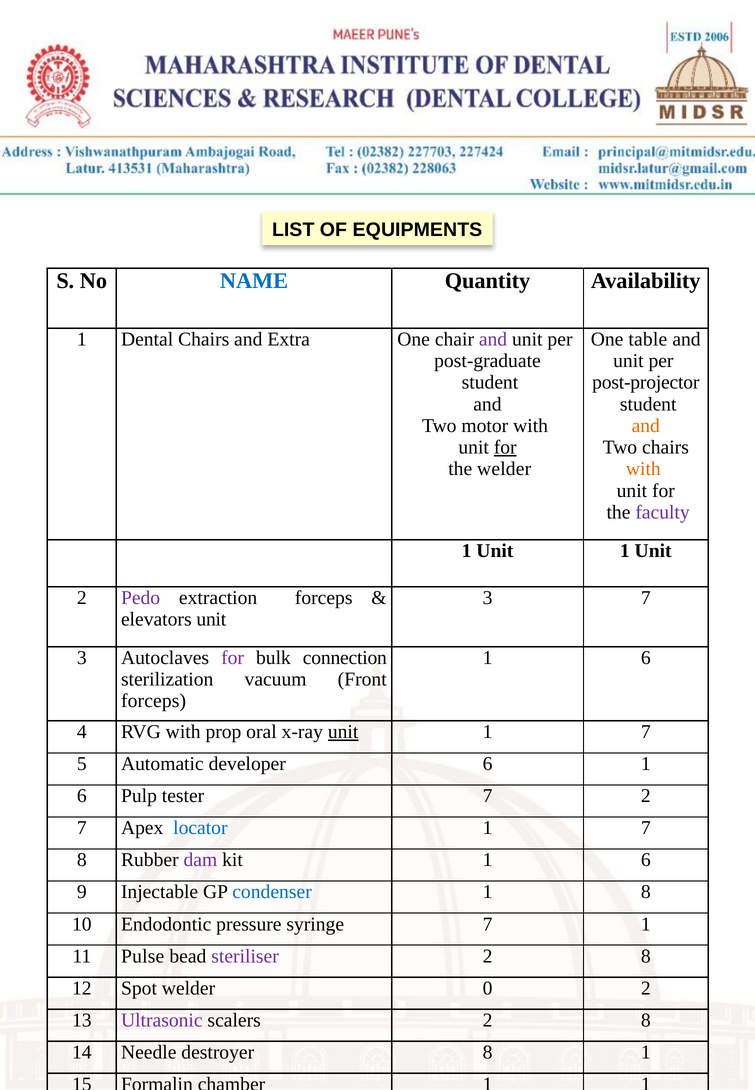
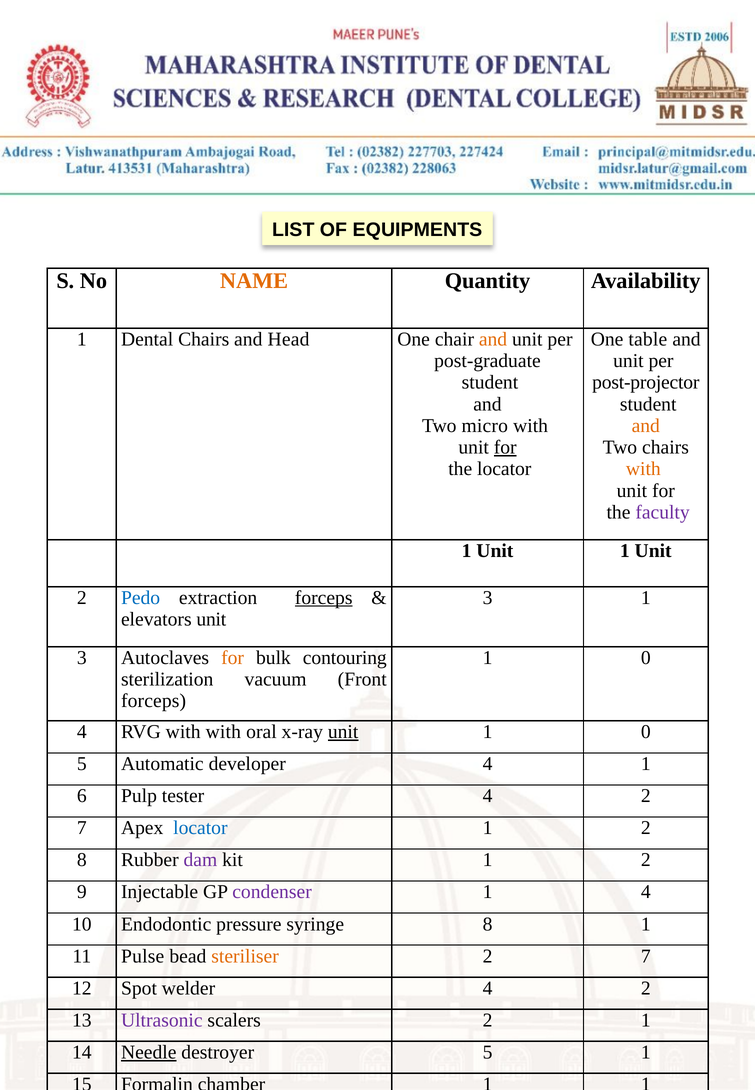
NAME colour: blue -> orange
Extra: Extra -> Head
and at (493, 339) colour: purple -> orange
motor: motor -> micro
the welder: welder -> locator
Pedo colour: purple -> blue
forceps at (324, 598) underline: none -> present
3 7: 7 -> 1
for at (233, 658) colour: purple -> orange
connection: connection -> contouring
6 at (646, 658): 6 -> 0
with prop: prop -> with
7 at (646, 732): 7 -> 0
developer 6: 6 -> 4
tester 7: 7 -> 4
7 at (646, 828): 7 -> 2
kit 1 6: 6 -> 2
condenser colour: blue -> purple
1 8: 8 -> 4
syringe 7: 7 -> 8
steriliser colour: purple -> orange
8 at (646, 957): 8 -> 7
welder 0: 0 -> 4
scalers 2 8: 8 -> 1
Needle underline: none -> present
destroyer 8: 8 -> 5
